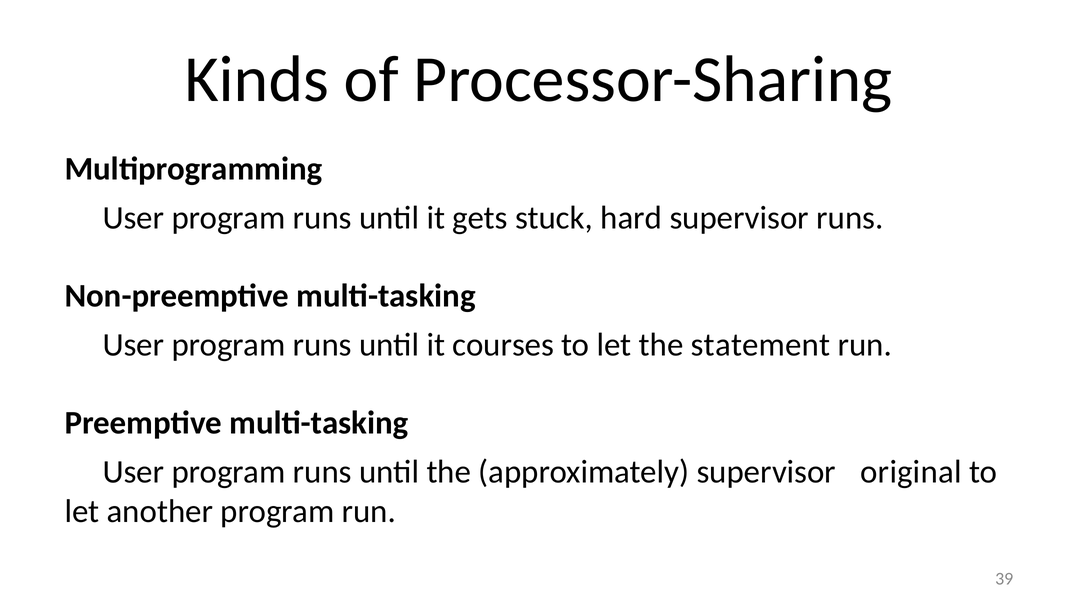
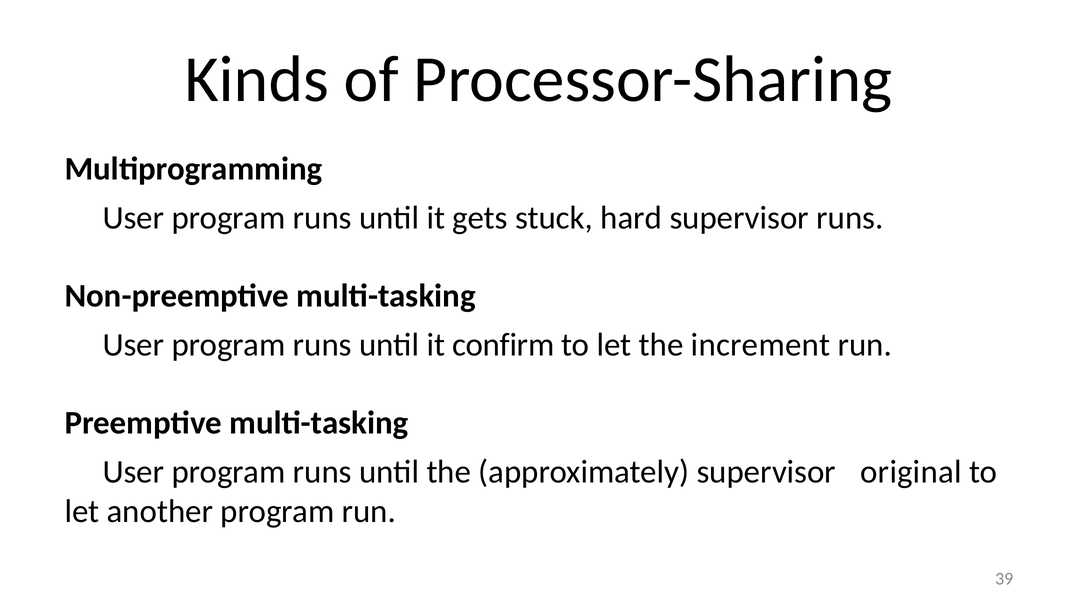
courses: courses -> confirm
statement: statement -> increment
